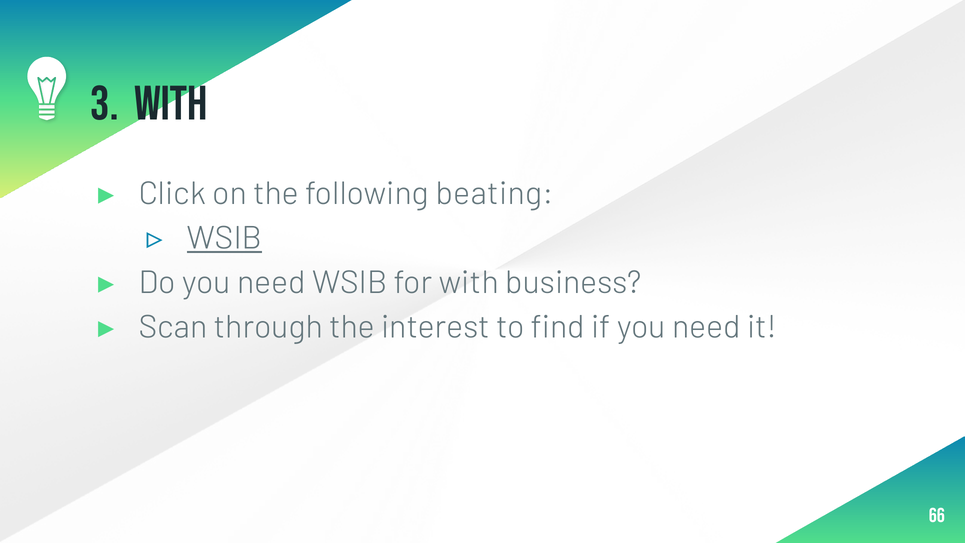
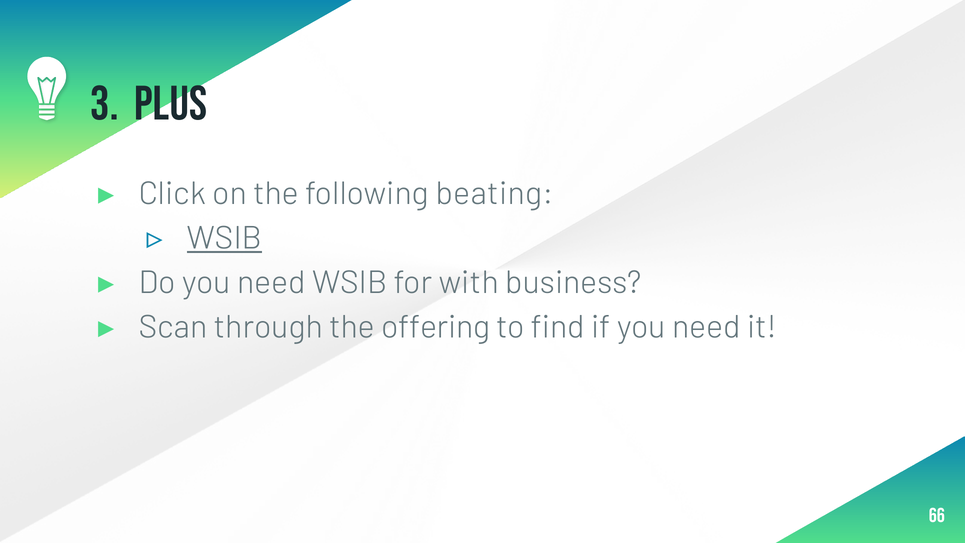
3 with: with -> plus
interest: interest -> offering
